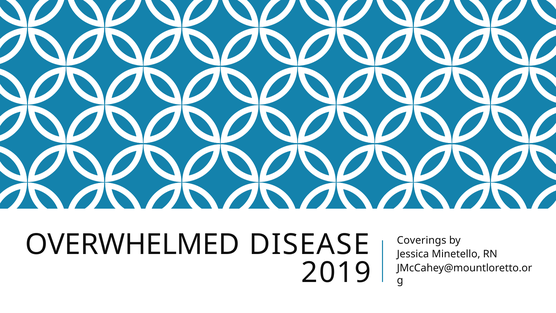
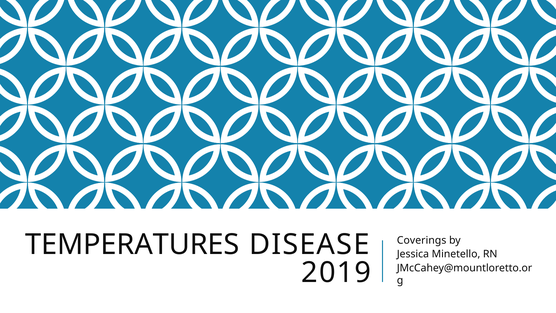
OVERWHELMED: OVERWHELMED -> TEMPERATURES
